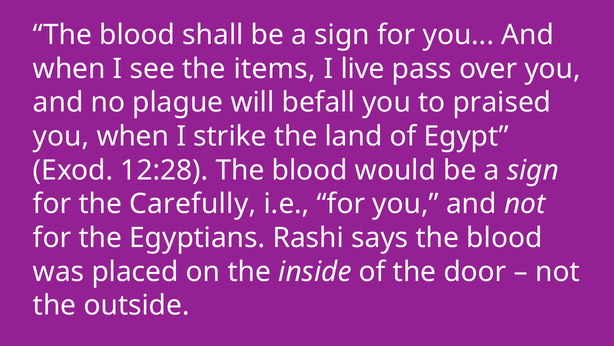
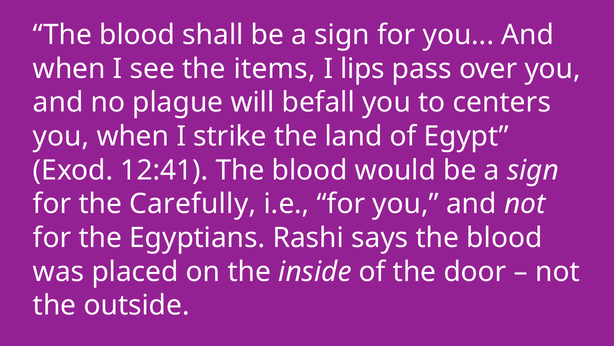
live: live -> lips
praised: praised -> centers
12:28: 12:28 -> 12:41
